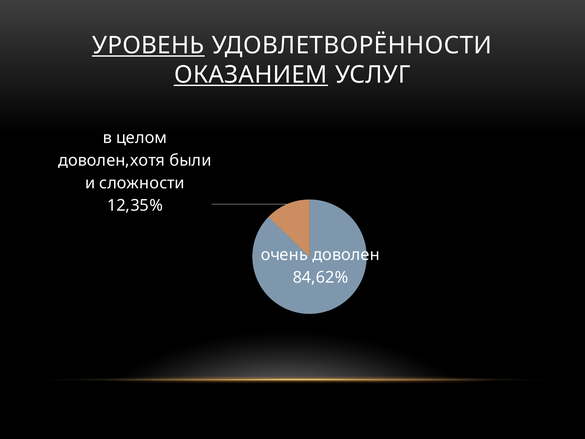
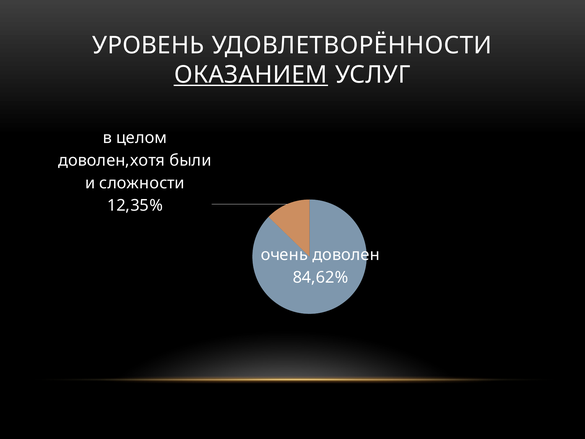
УРОВЕНЬ underline: present -> none
